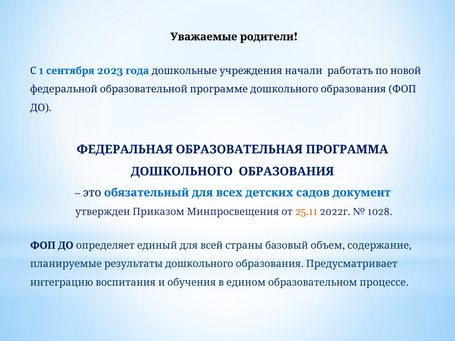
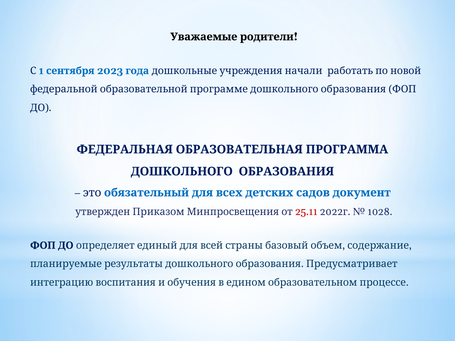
25.11 colour: orange -> red
